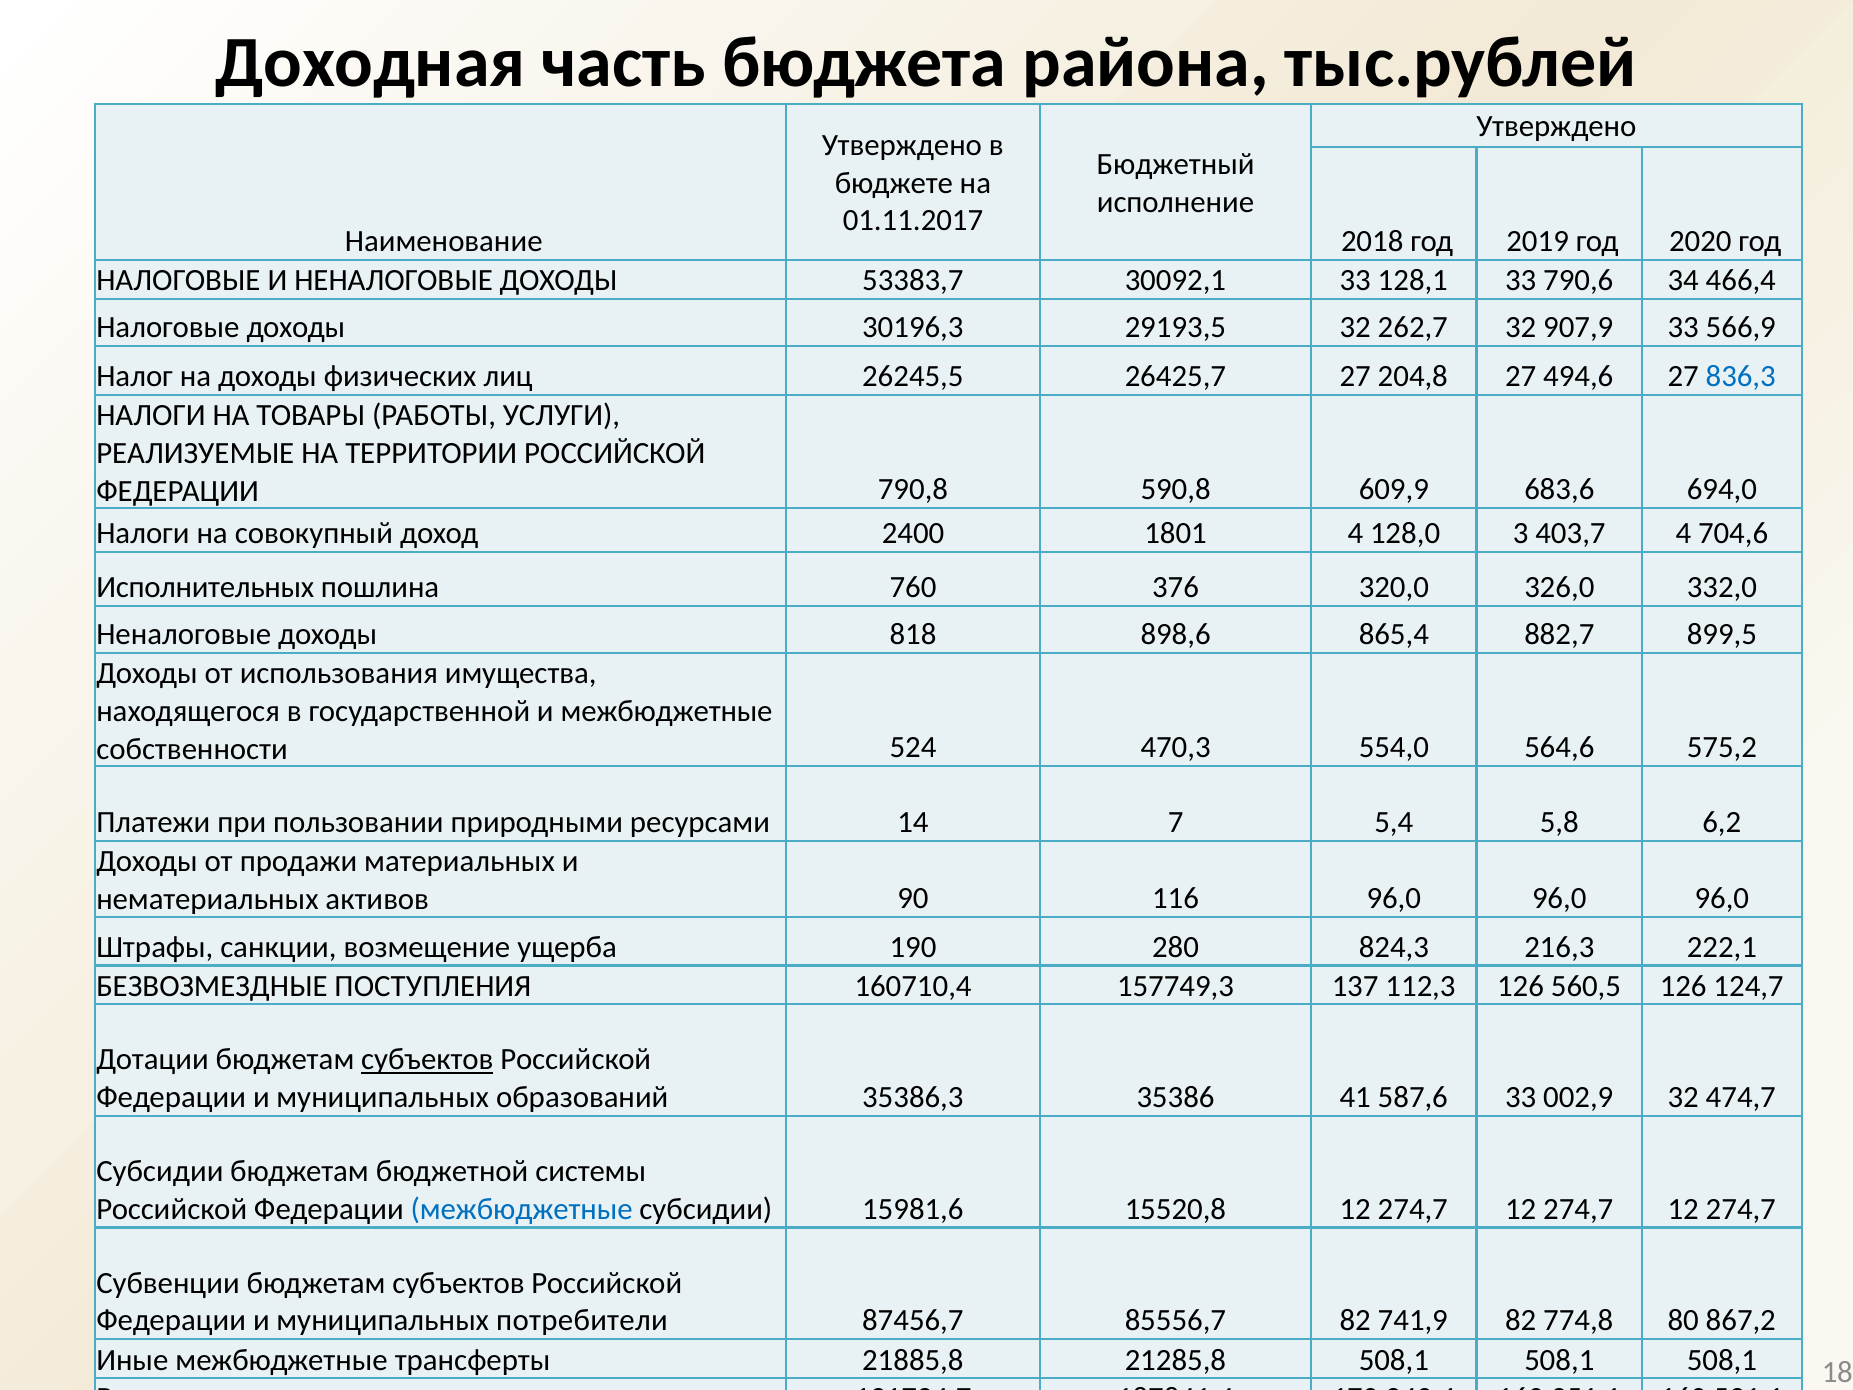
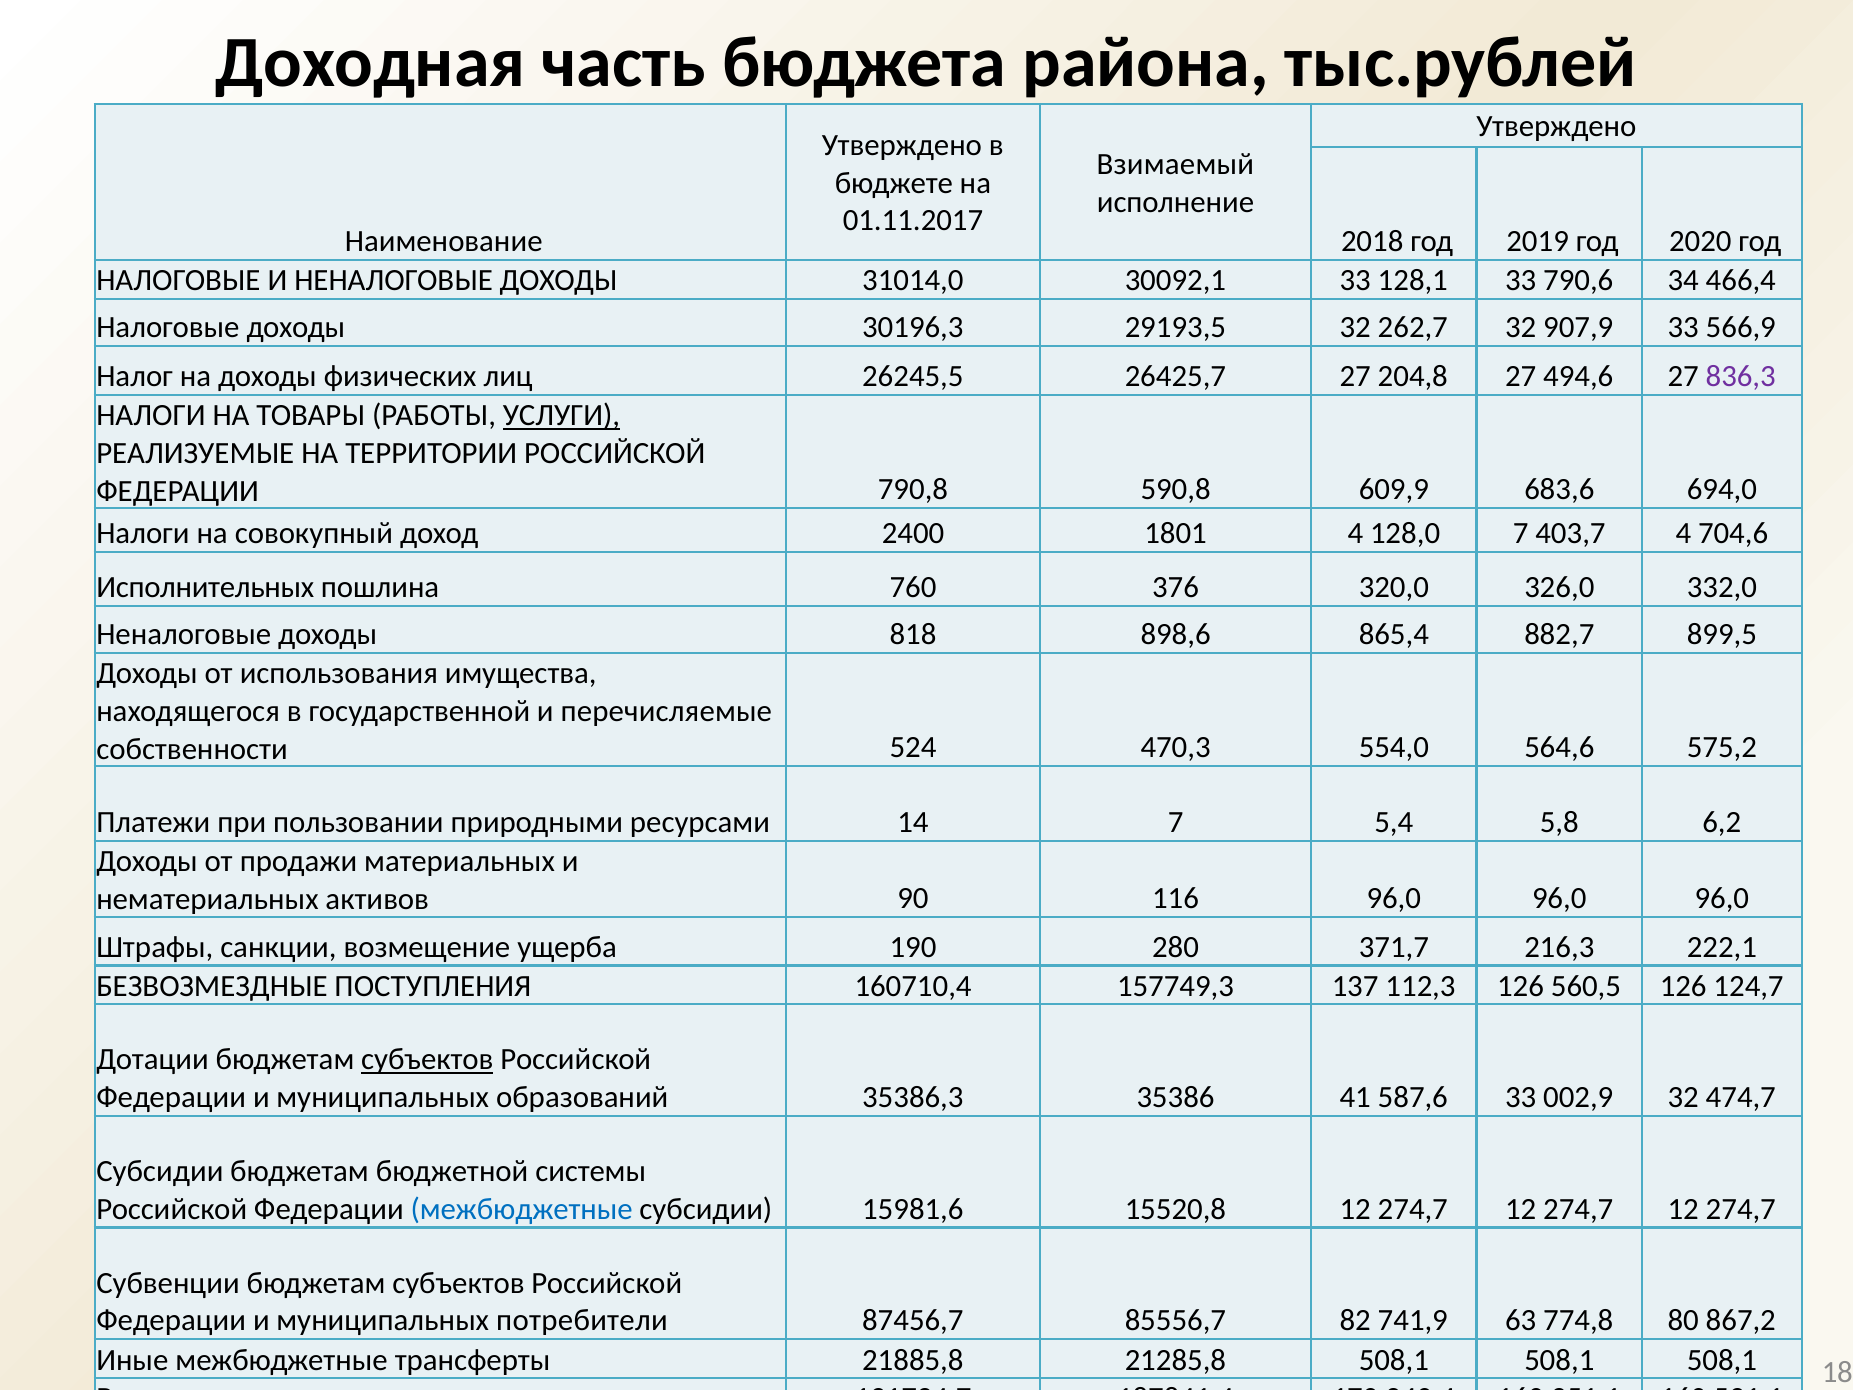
Бюджетный: Бюджетный -> Взимаемый
53383,7: 53383,7 -> 31014,0
836,3 colour: blue -> purple
УСЛУГИ underline: none -> present
128,0 3: 3 -> 7
и межбюджетные: межбюджетные -> перечисляемые
824,3: 824,3 -> 371,7
741,9 82: 82 -> 63
